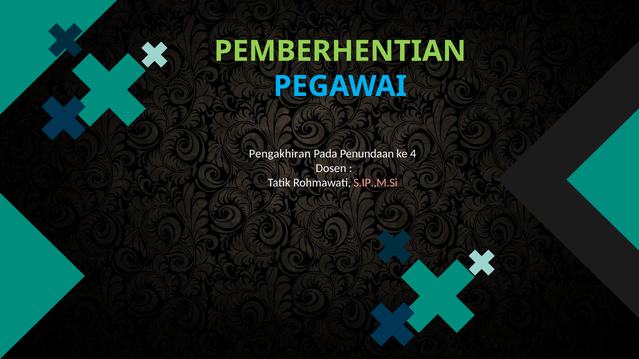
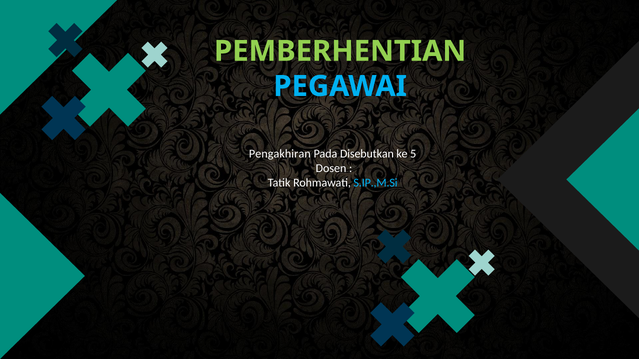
Penundaan: Penundaan -> Disebutkan
4: 4 -> 5
S.IP.,M.Si colour: pink -> light blue
